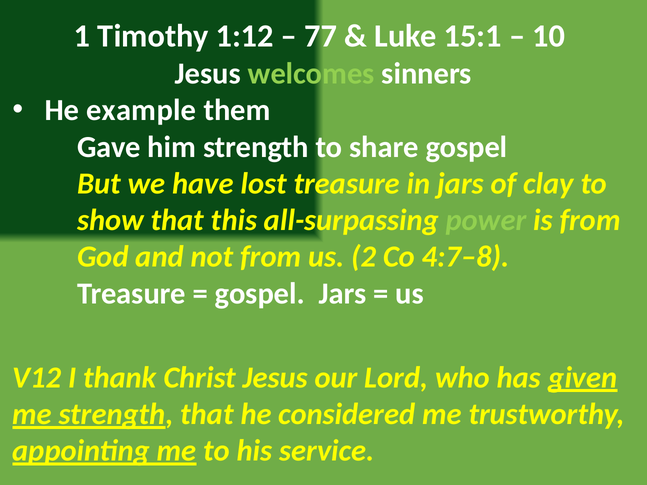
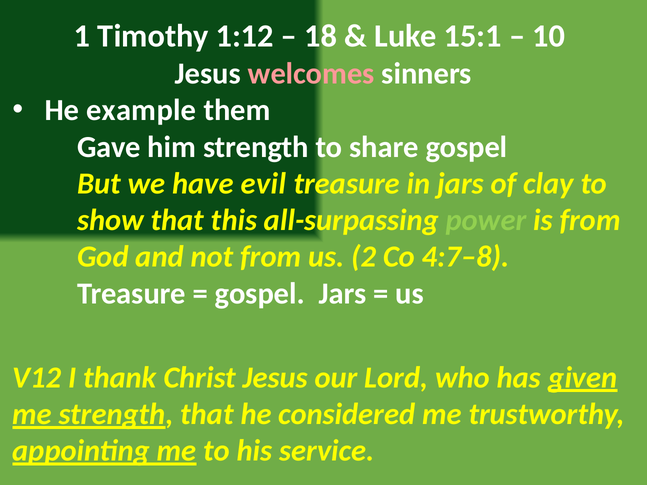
77: 77 -> 18
welcomes colour: light green -> pink
lost: lost -> evil
